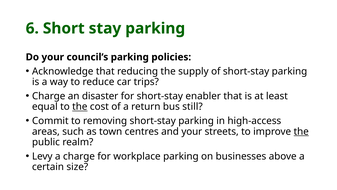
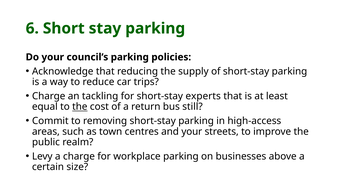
disaster: disaster -> tackling
enabler: enabler -> experts
the at (301, 131) underline: present -> none
